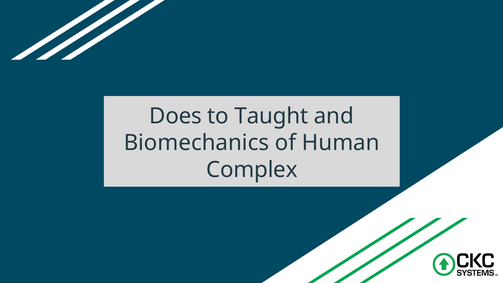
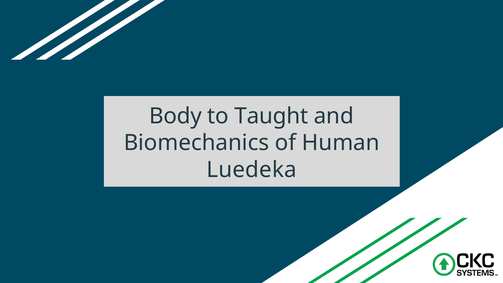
Does: Does -> Body
Complex: Complex -> Luedeka
